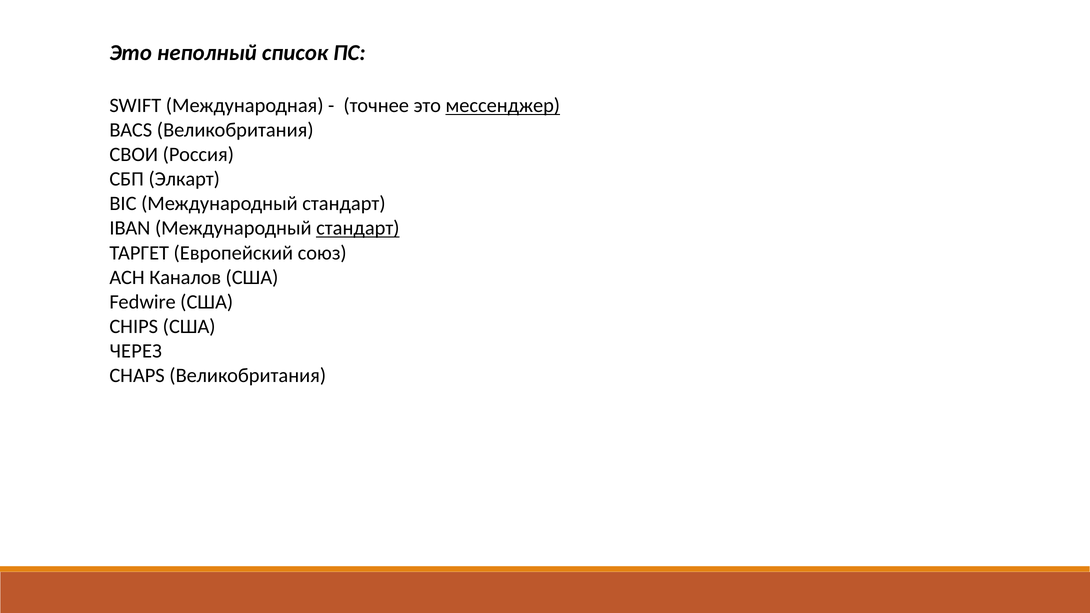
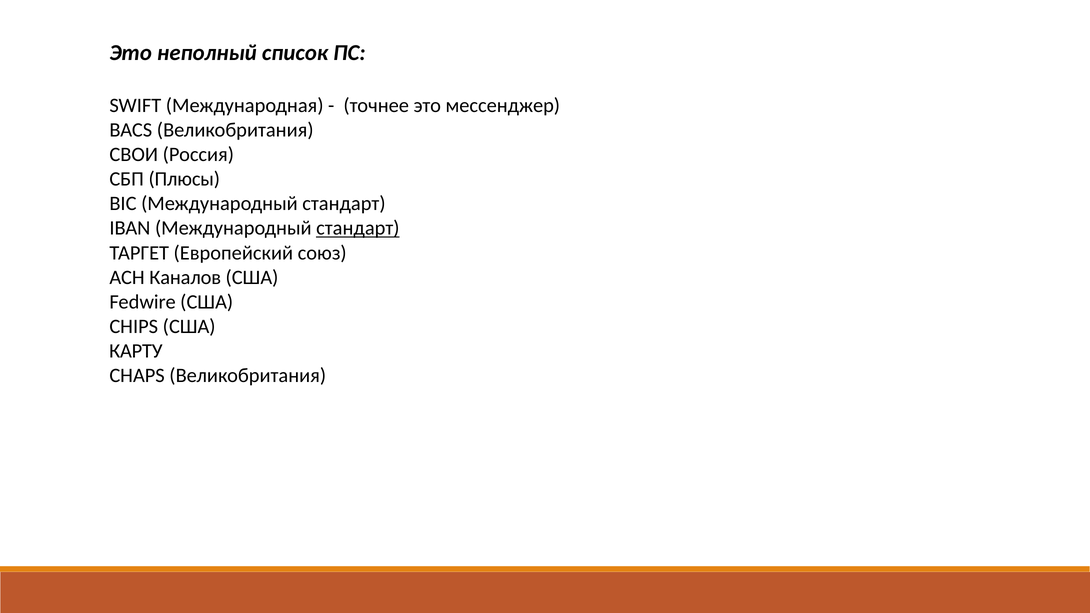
мессенджер underline: present -> none
Элкарт: Элкарт -> Плюсы
ЧЕРЕЗ: ЧЕРЕЗ -> КАРТУ
